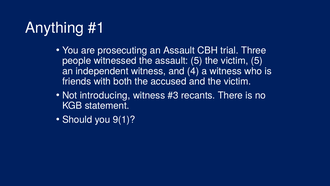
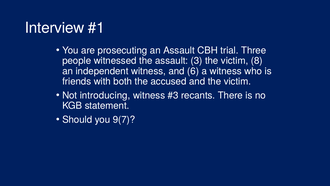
Anything: Anything -> Interview
assault 5: 5 -> 3
victim 5: 5 -> 8
4: 4 -> 6
9(1: 9(1 -> 9(7
